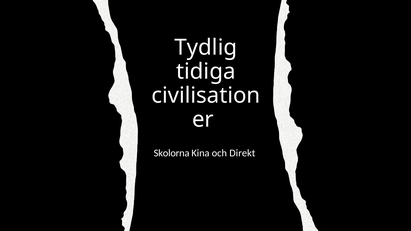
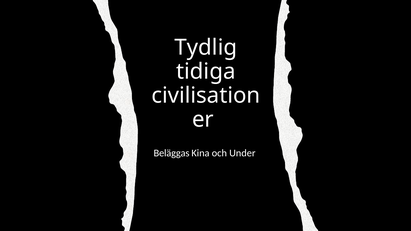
Skolorna: Skolorna -> Beläggas
Direkt: Direkt -> Under
